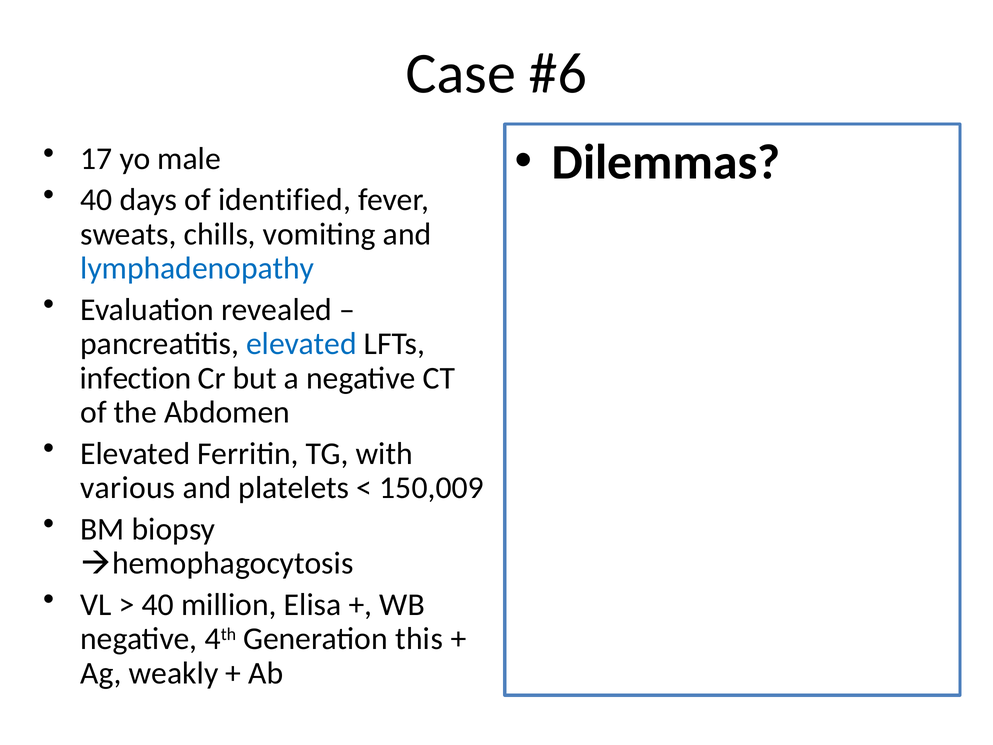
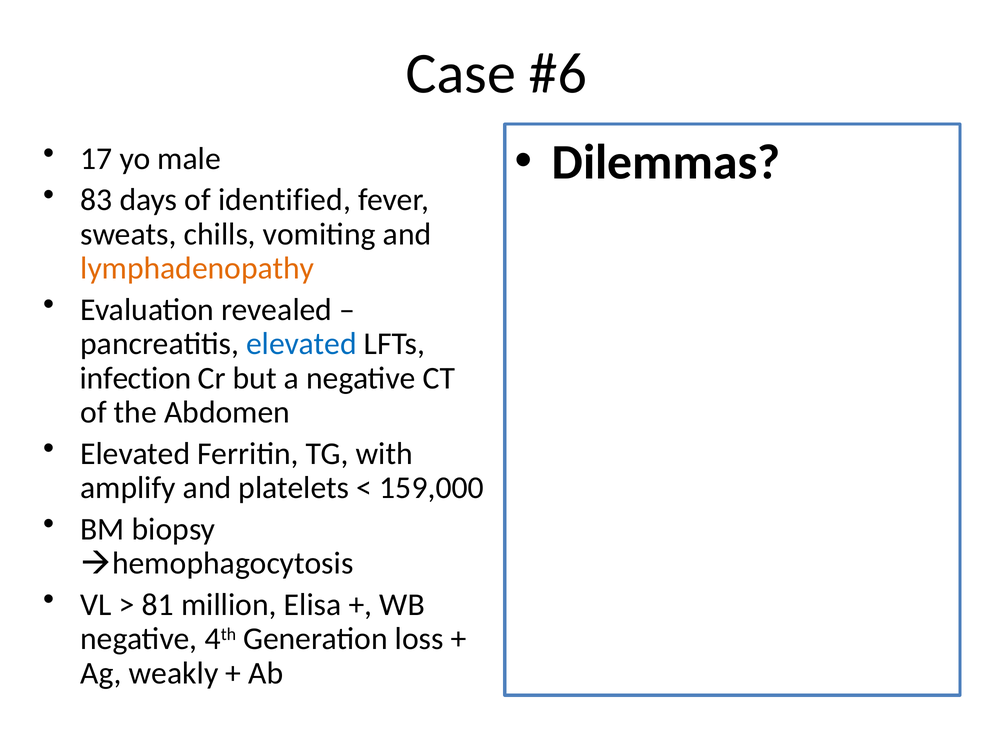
40 at (96, 200): 40 -> 83
lymphadenopathy colour: blue -> orange
various: various -> amplify
150,009: 150,009 -> 159,000
40 at (158, 604): 40 -> 81
this: this -> loss
